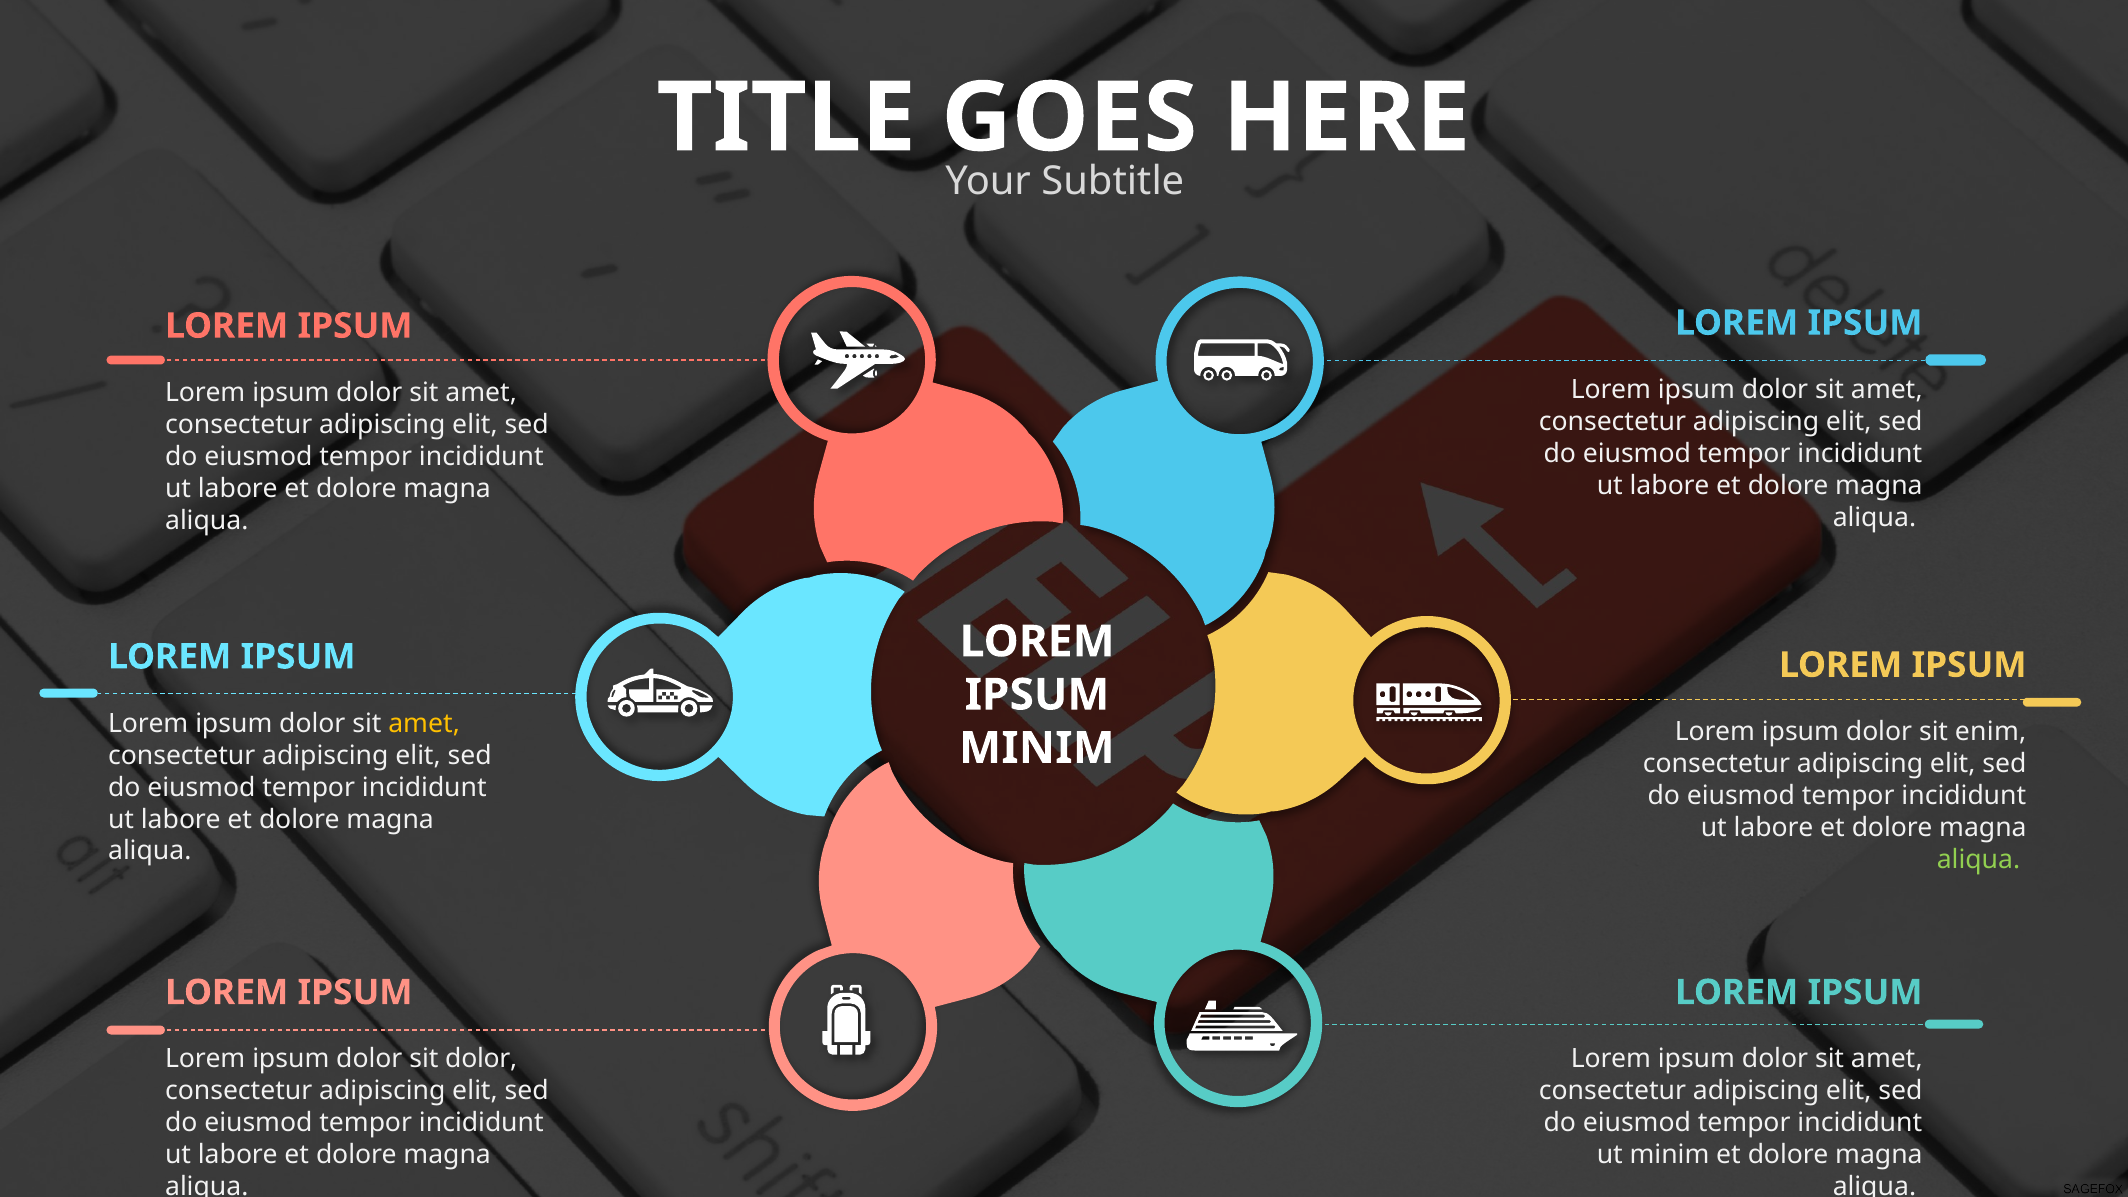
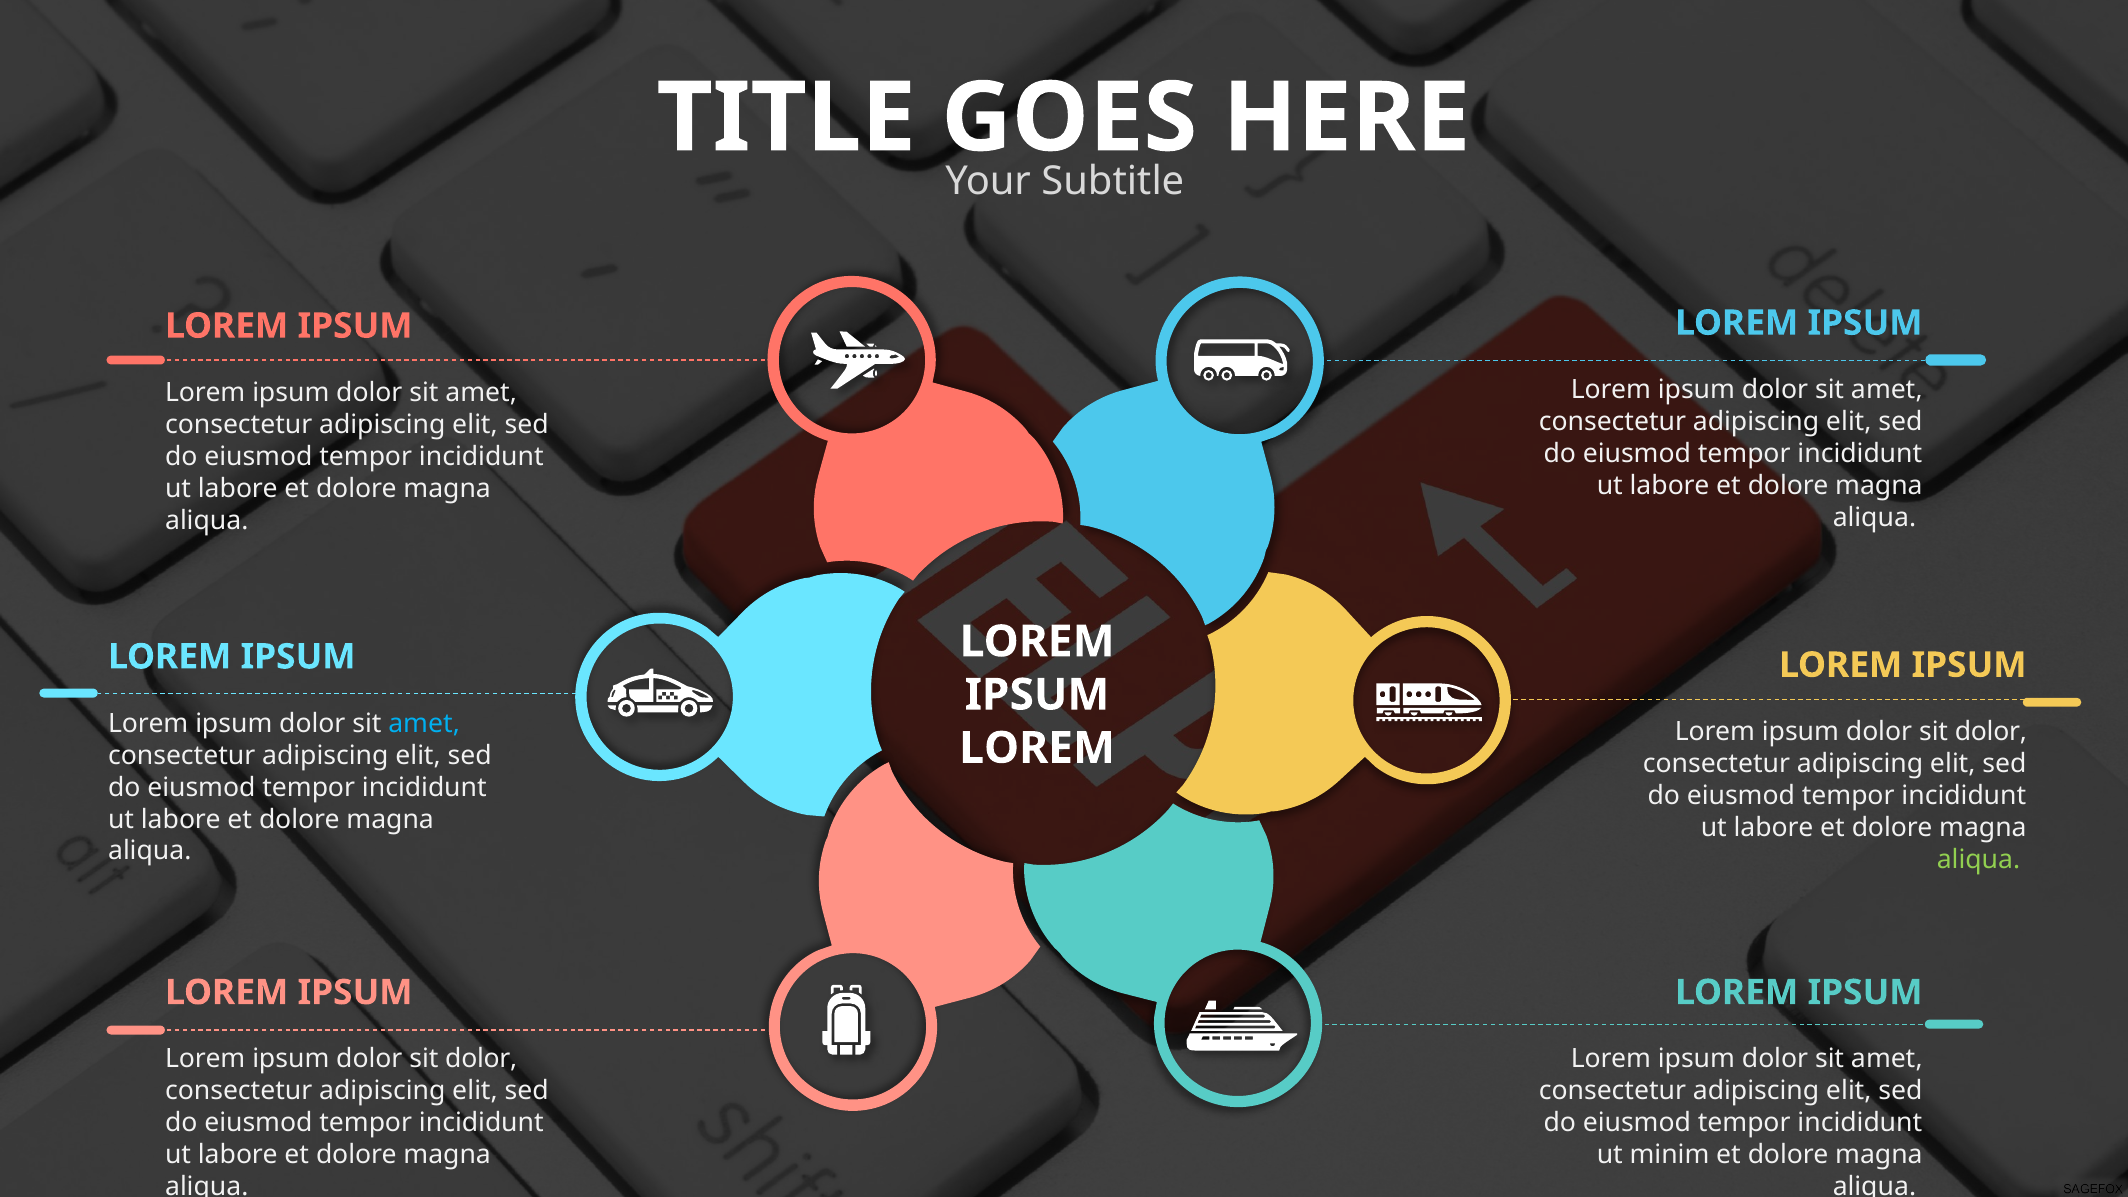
amet at (424, 723) colour: yellow -> light blue
enim at (1991, 732): enim -> dolor
MINIM at (1037, 748): MINIM -> LOREM
